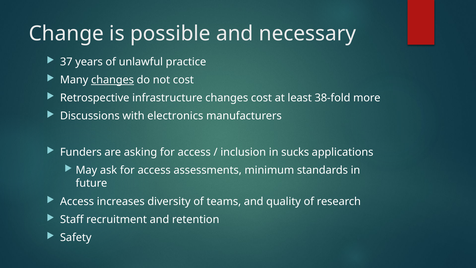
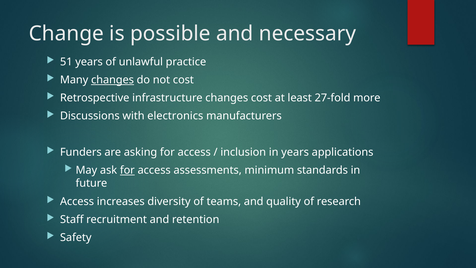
37: 37 -> 51
38-fold: 38-fold -> 27-fold
in sucks: sucks -> years
for at (127, 170) underline: none -> present
